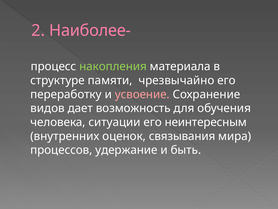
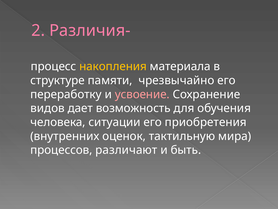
Наиболее-: Наиболее- -> Различия-
накопления colour: light green -> yellow
неинтересным: неинтересным -> приобретения
связывания: связывания -> тактильную
удержание: удержание -> различают
